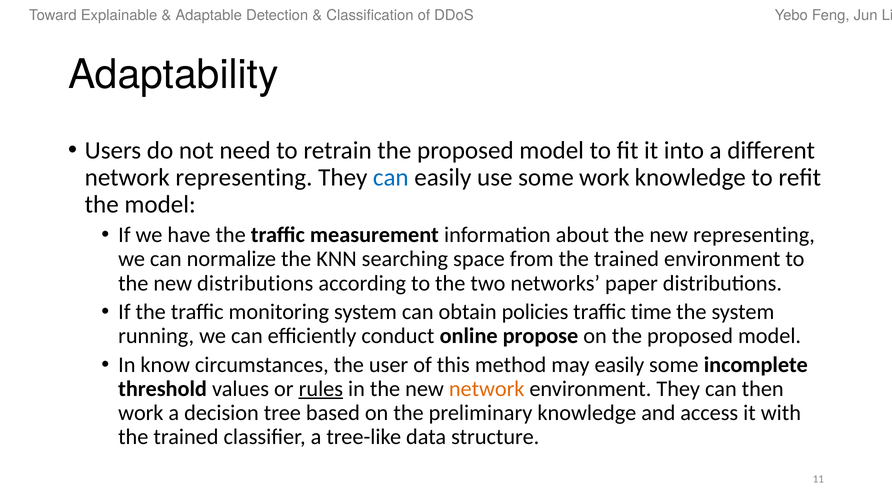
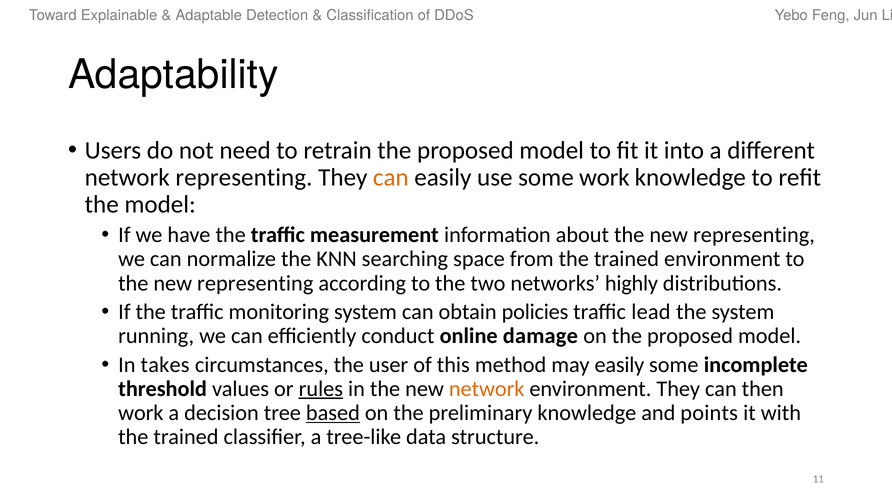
can at (391, 177) colour: blue -> orange
distributions at (255, 283): distributions -> representing
paper: paper -> highly
time: time -> lead
propose: propose -> damage
know: know -> takes
based underline: none -> present
access: access -> points
